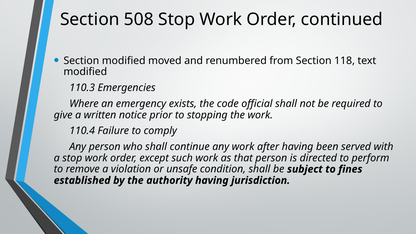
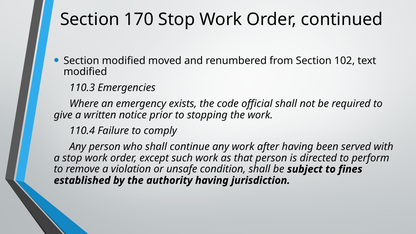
508: 508 -> 170
118: 118 -> 102
